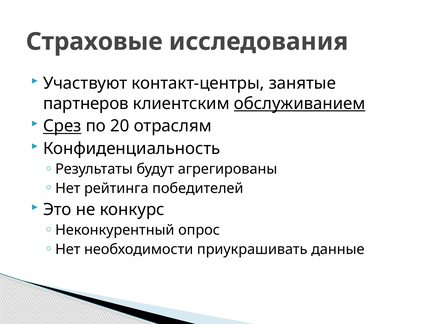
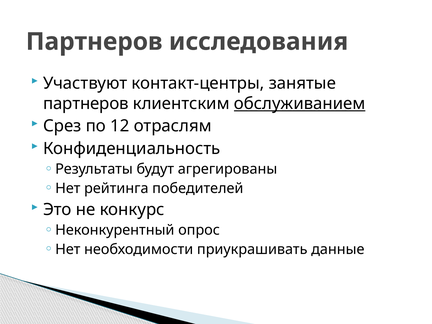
Страховые at (94, 42): Страховые -> Партнеров
Срез underline: present -> none
20: 20 -> 12
